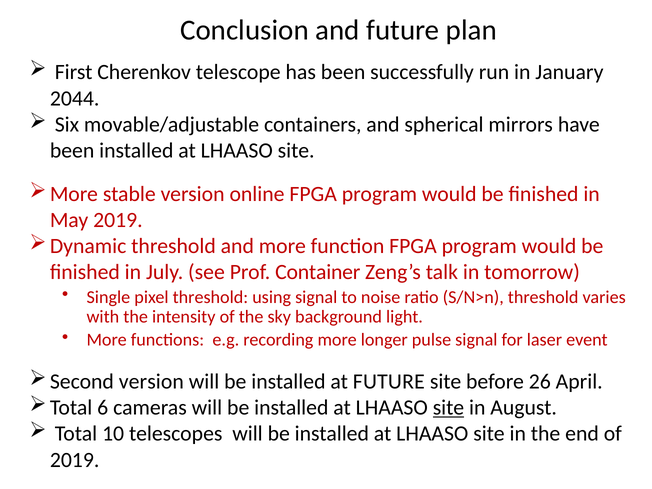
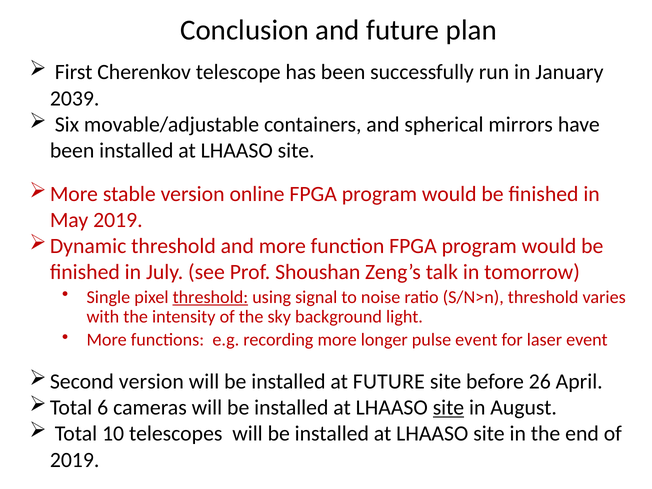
2044: 2044 -> 2039
Container: Container -> Shoushan
threshold at (210, 297) underline: none -> present
pulse signal: signal -> event
